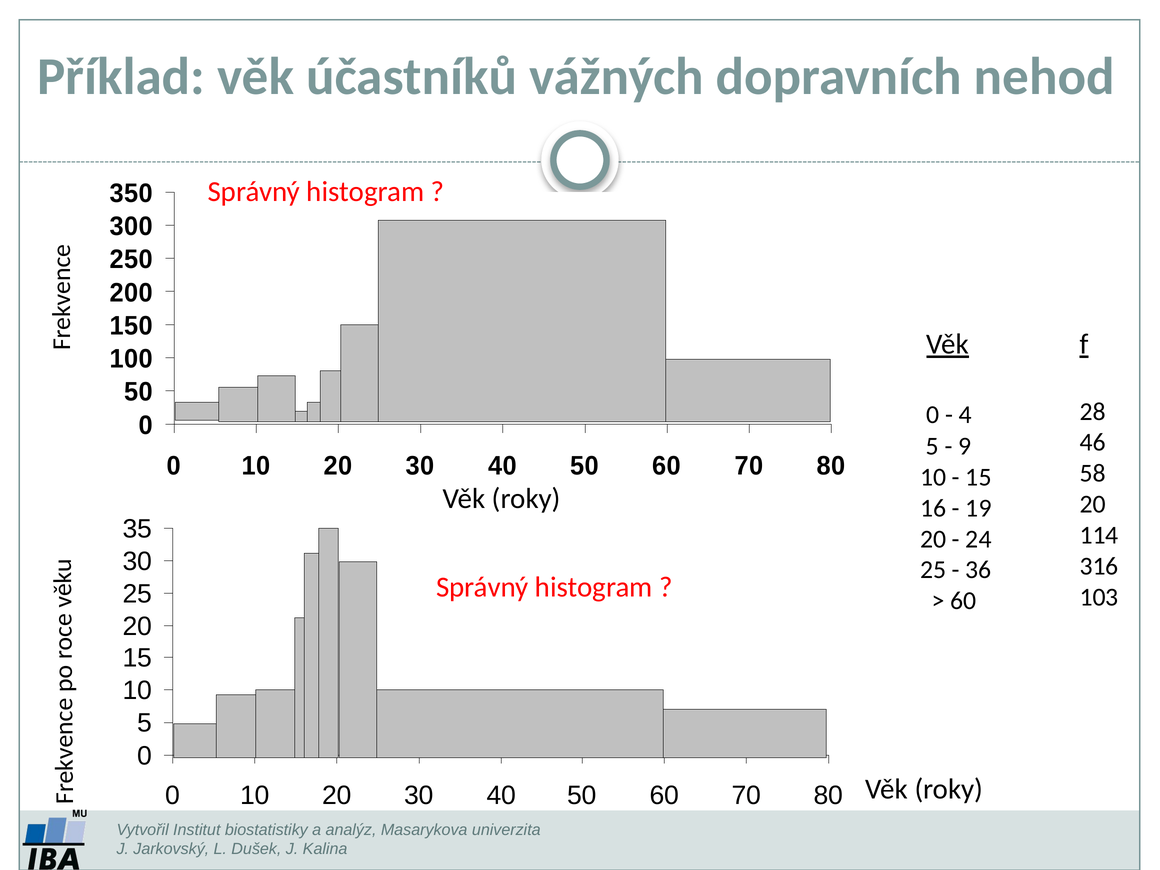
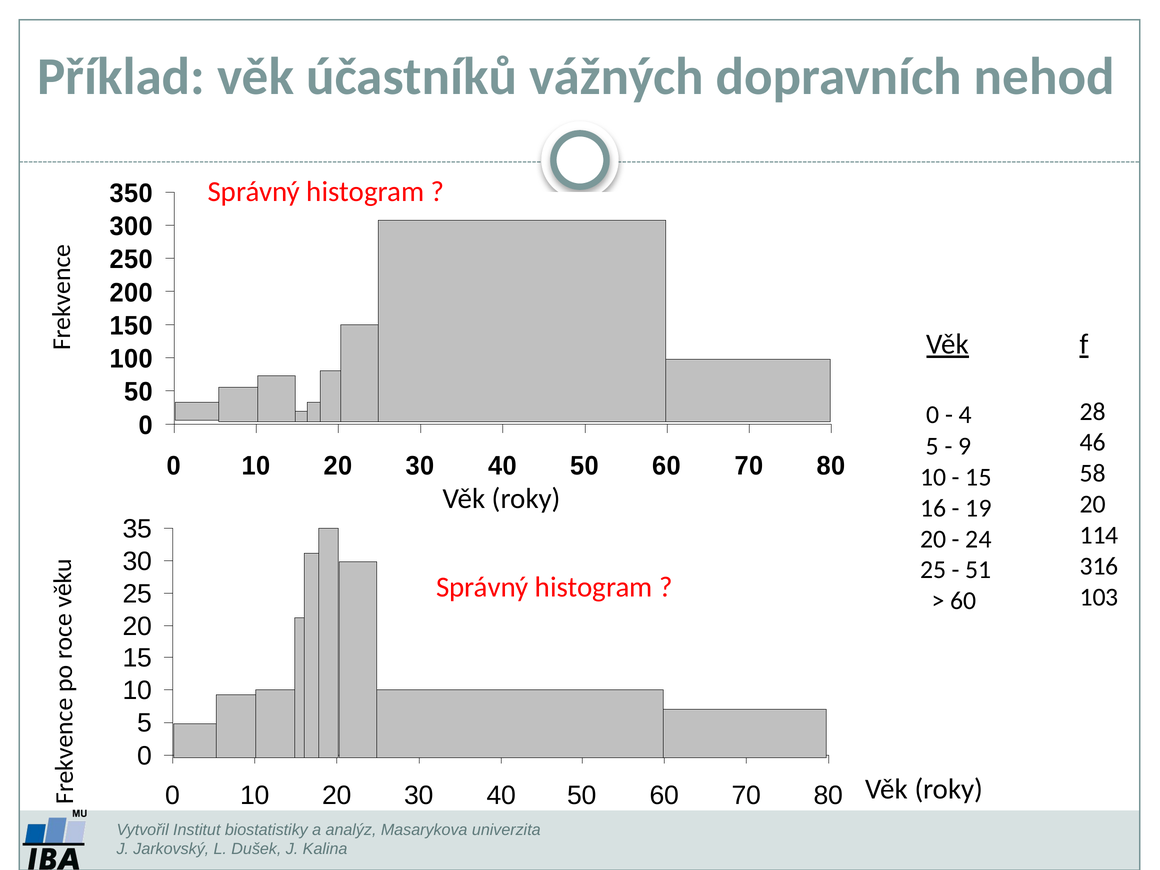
36: 36 -> 51
